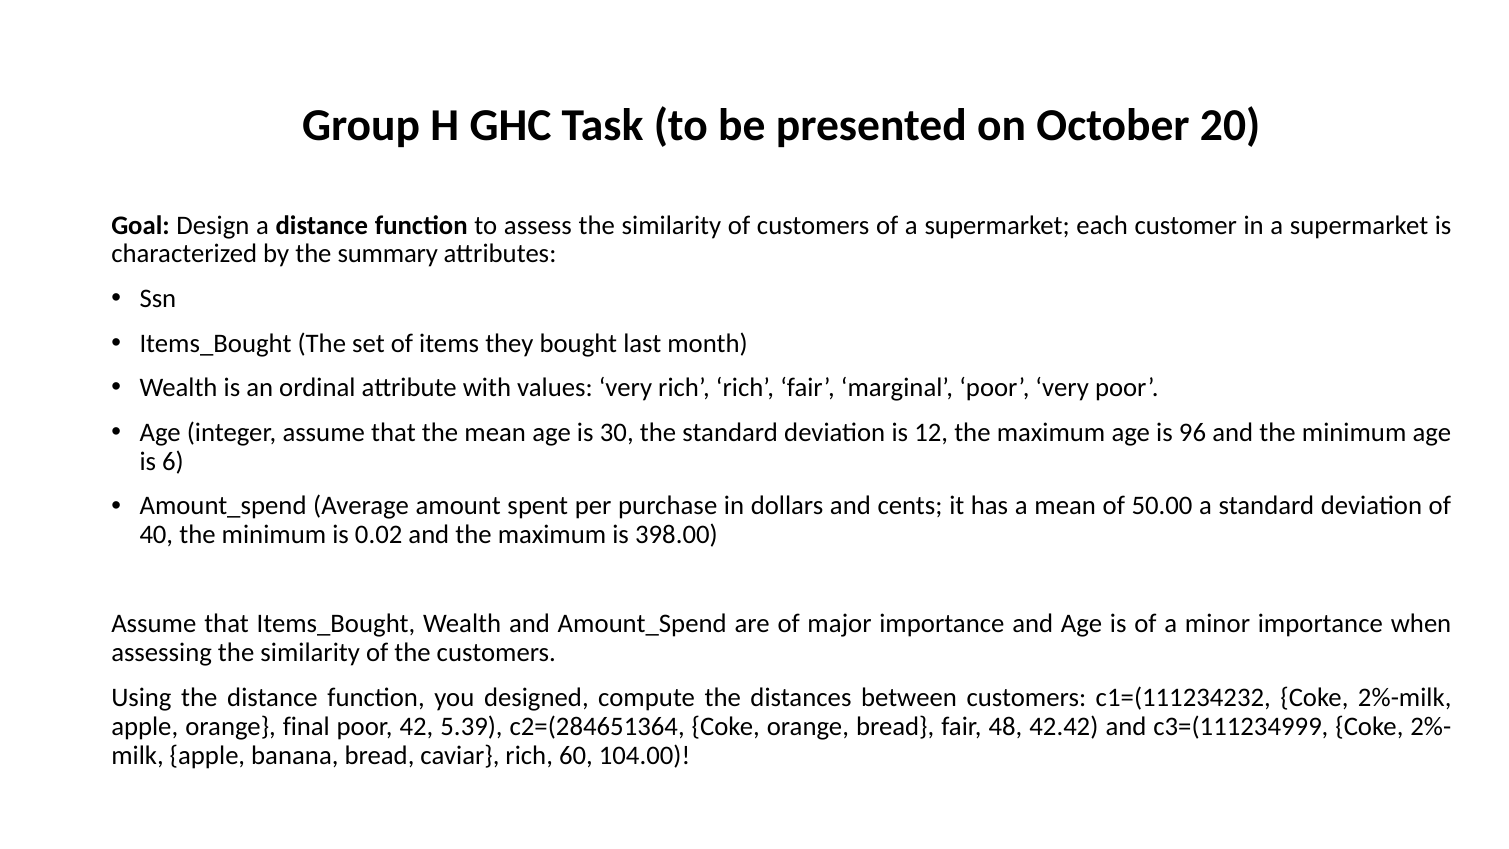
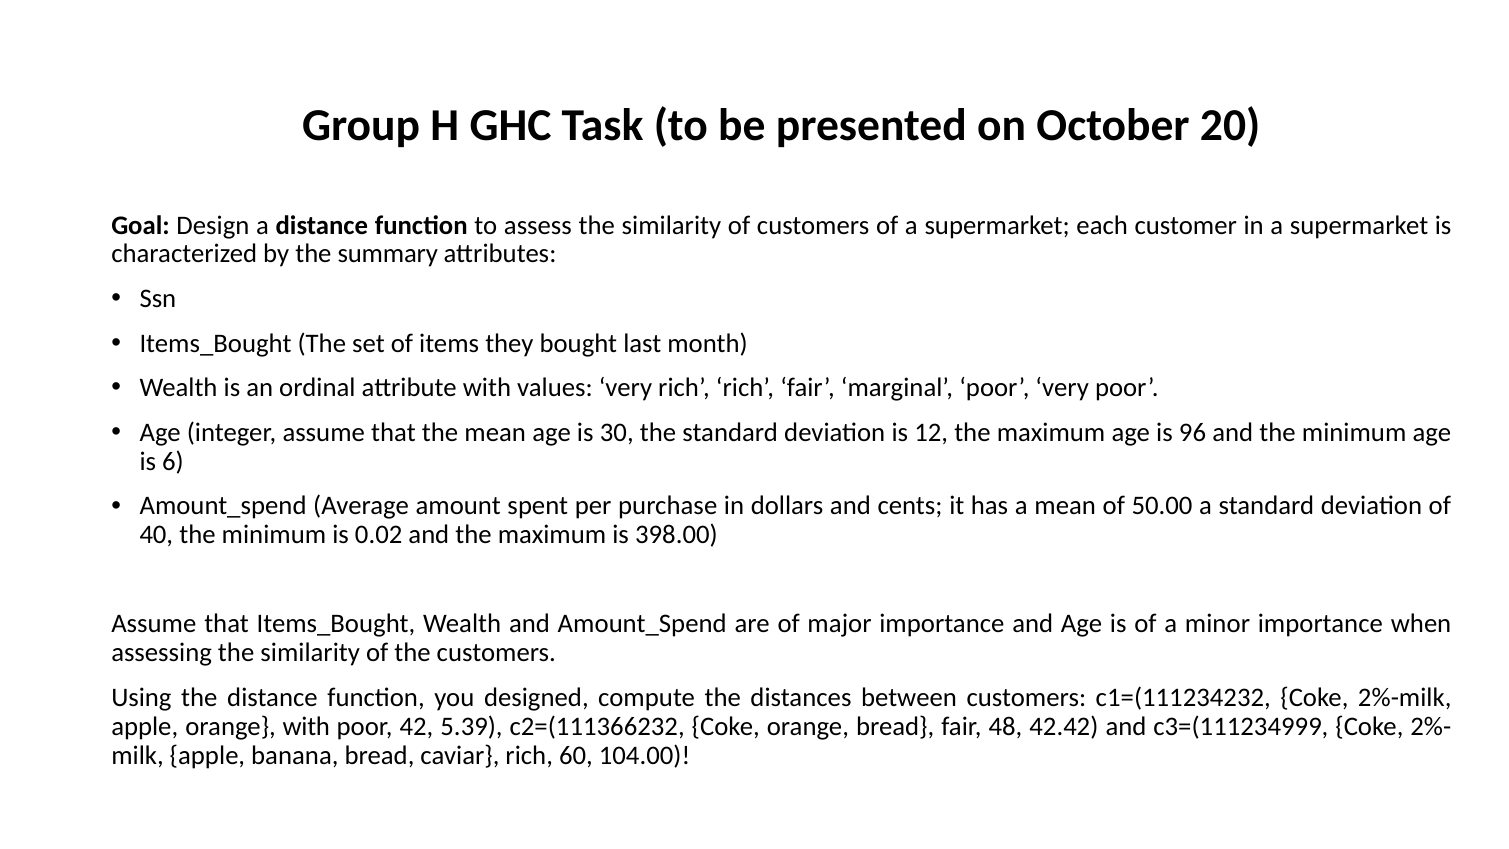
orange final: final -> with
c2=(284651364: c2=(284651364 -> c2=(111366232
